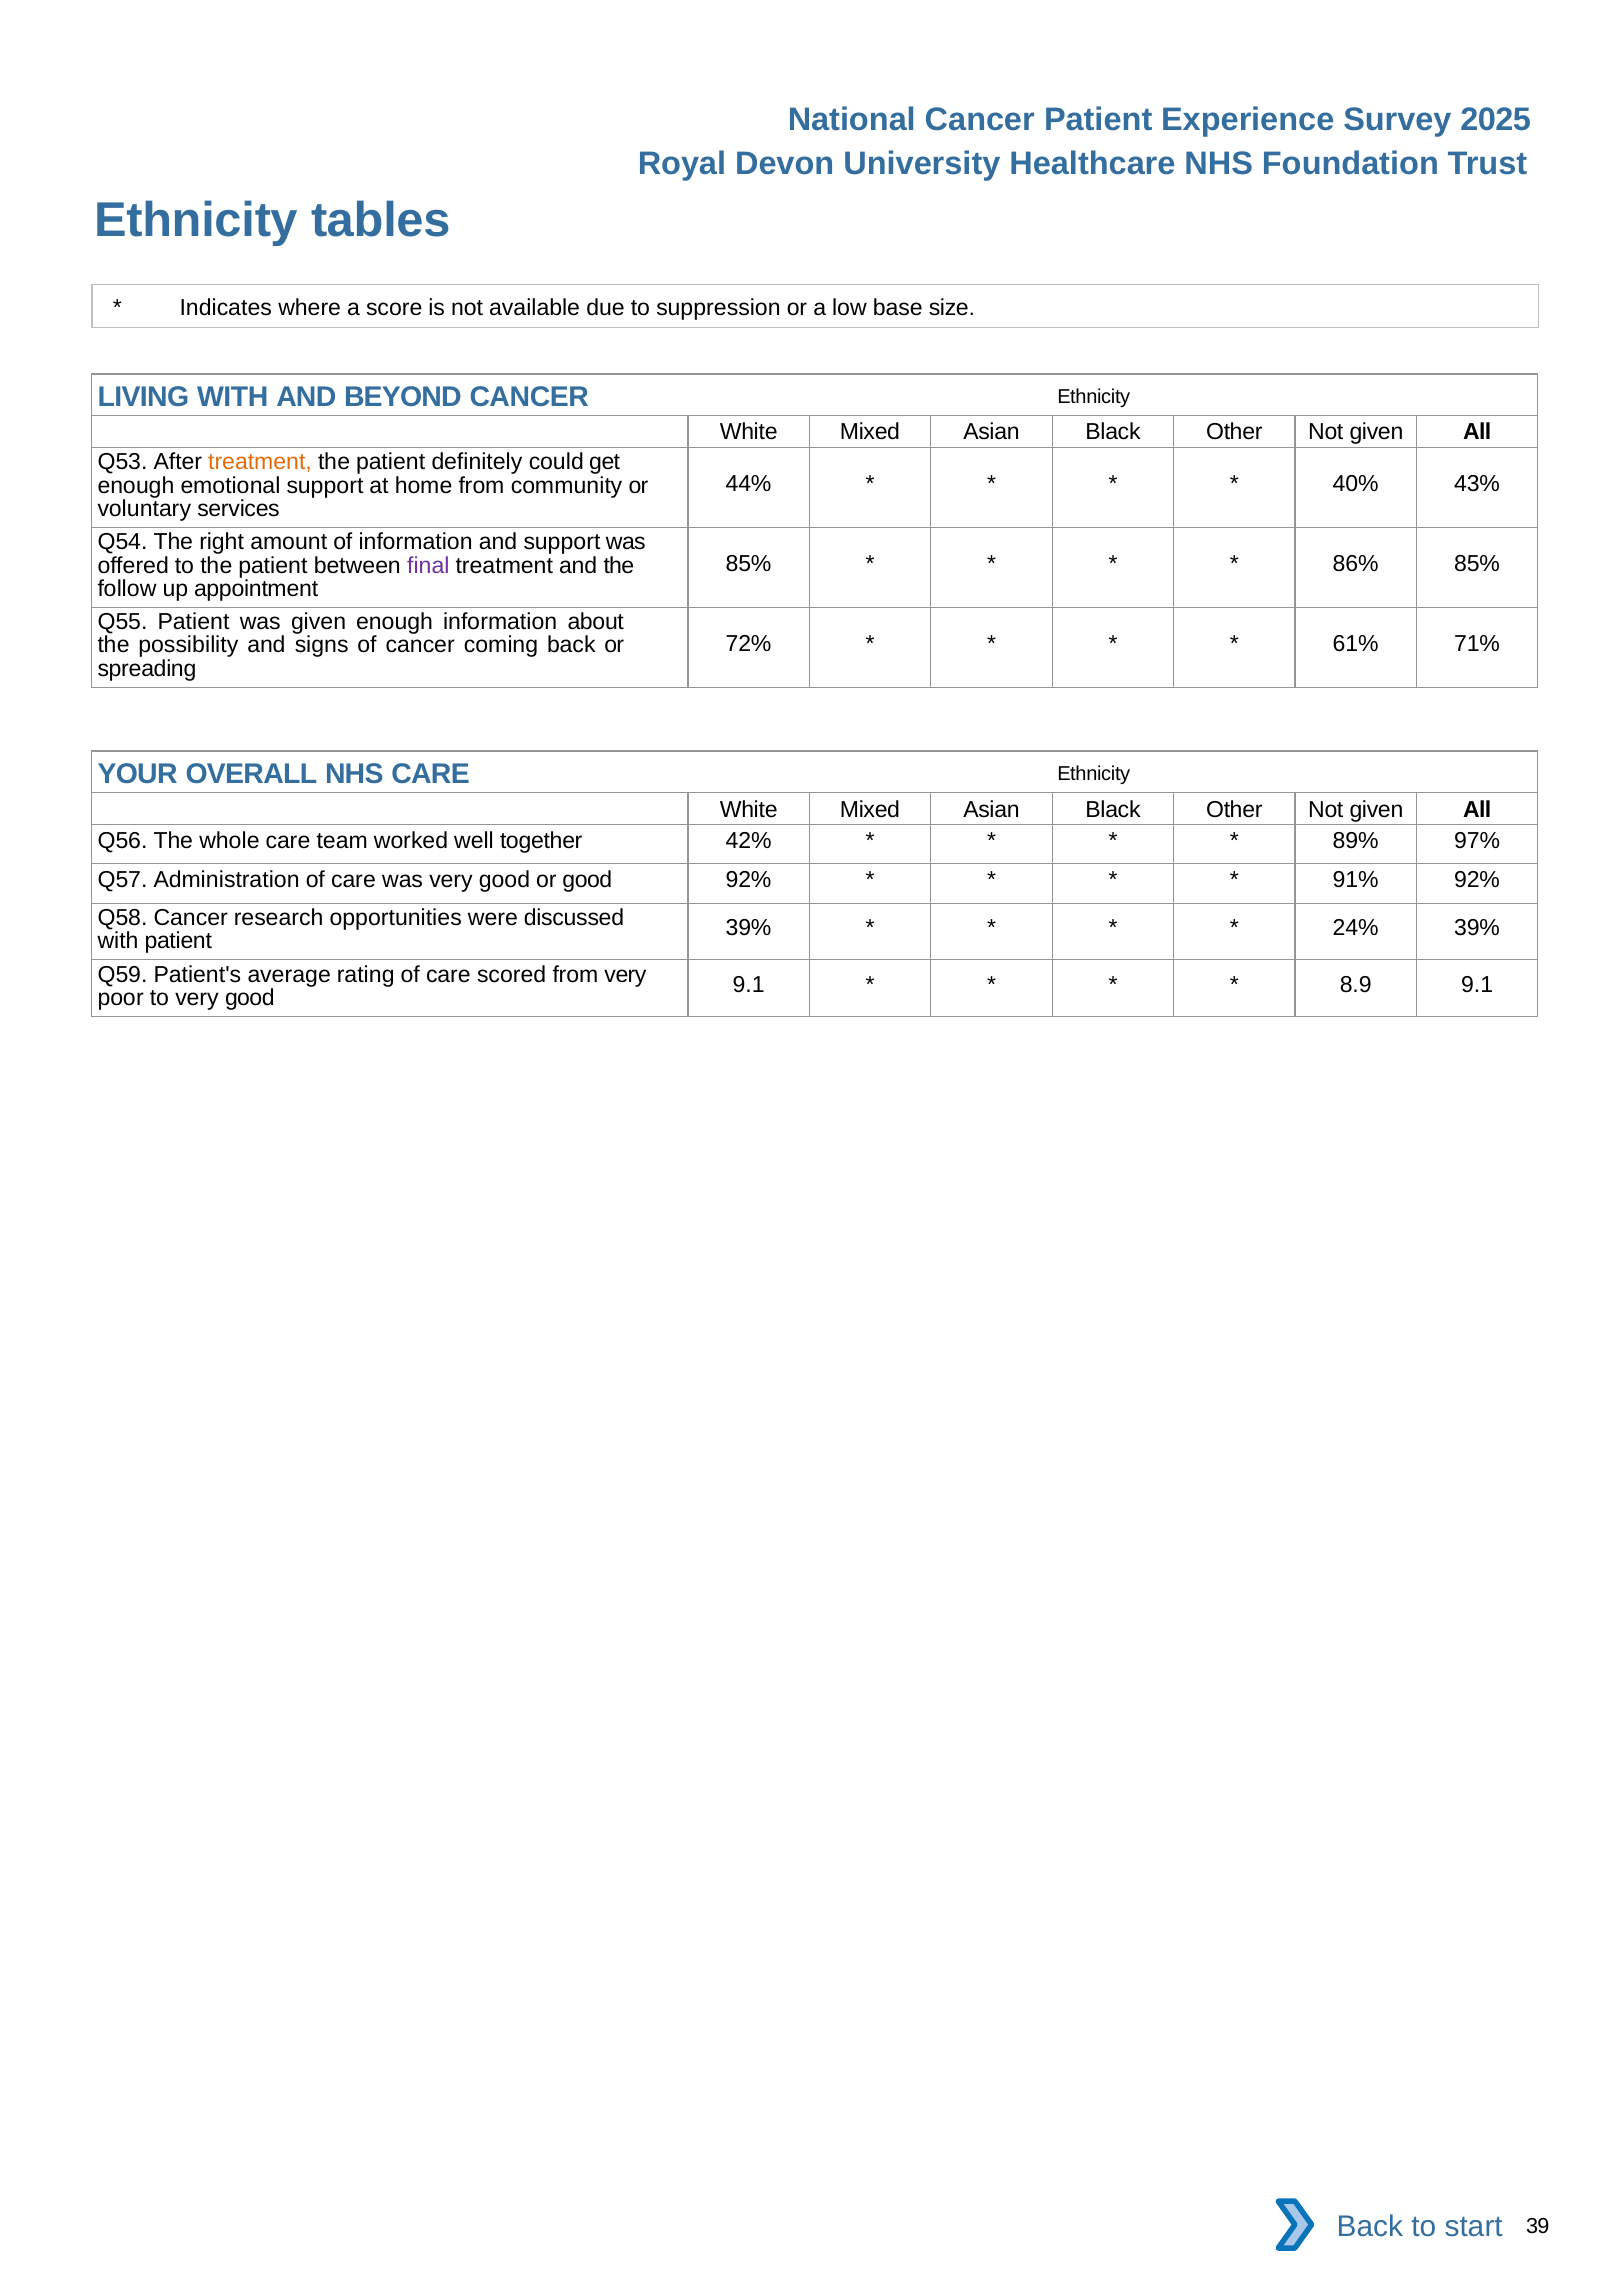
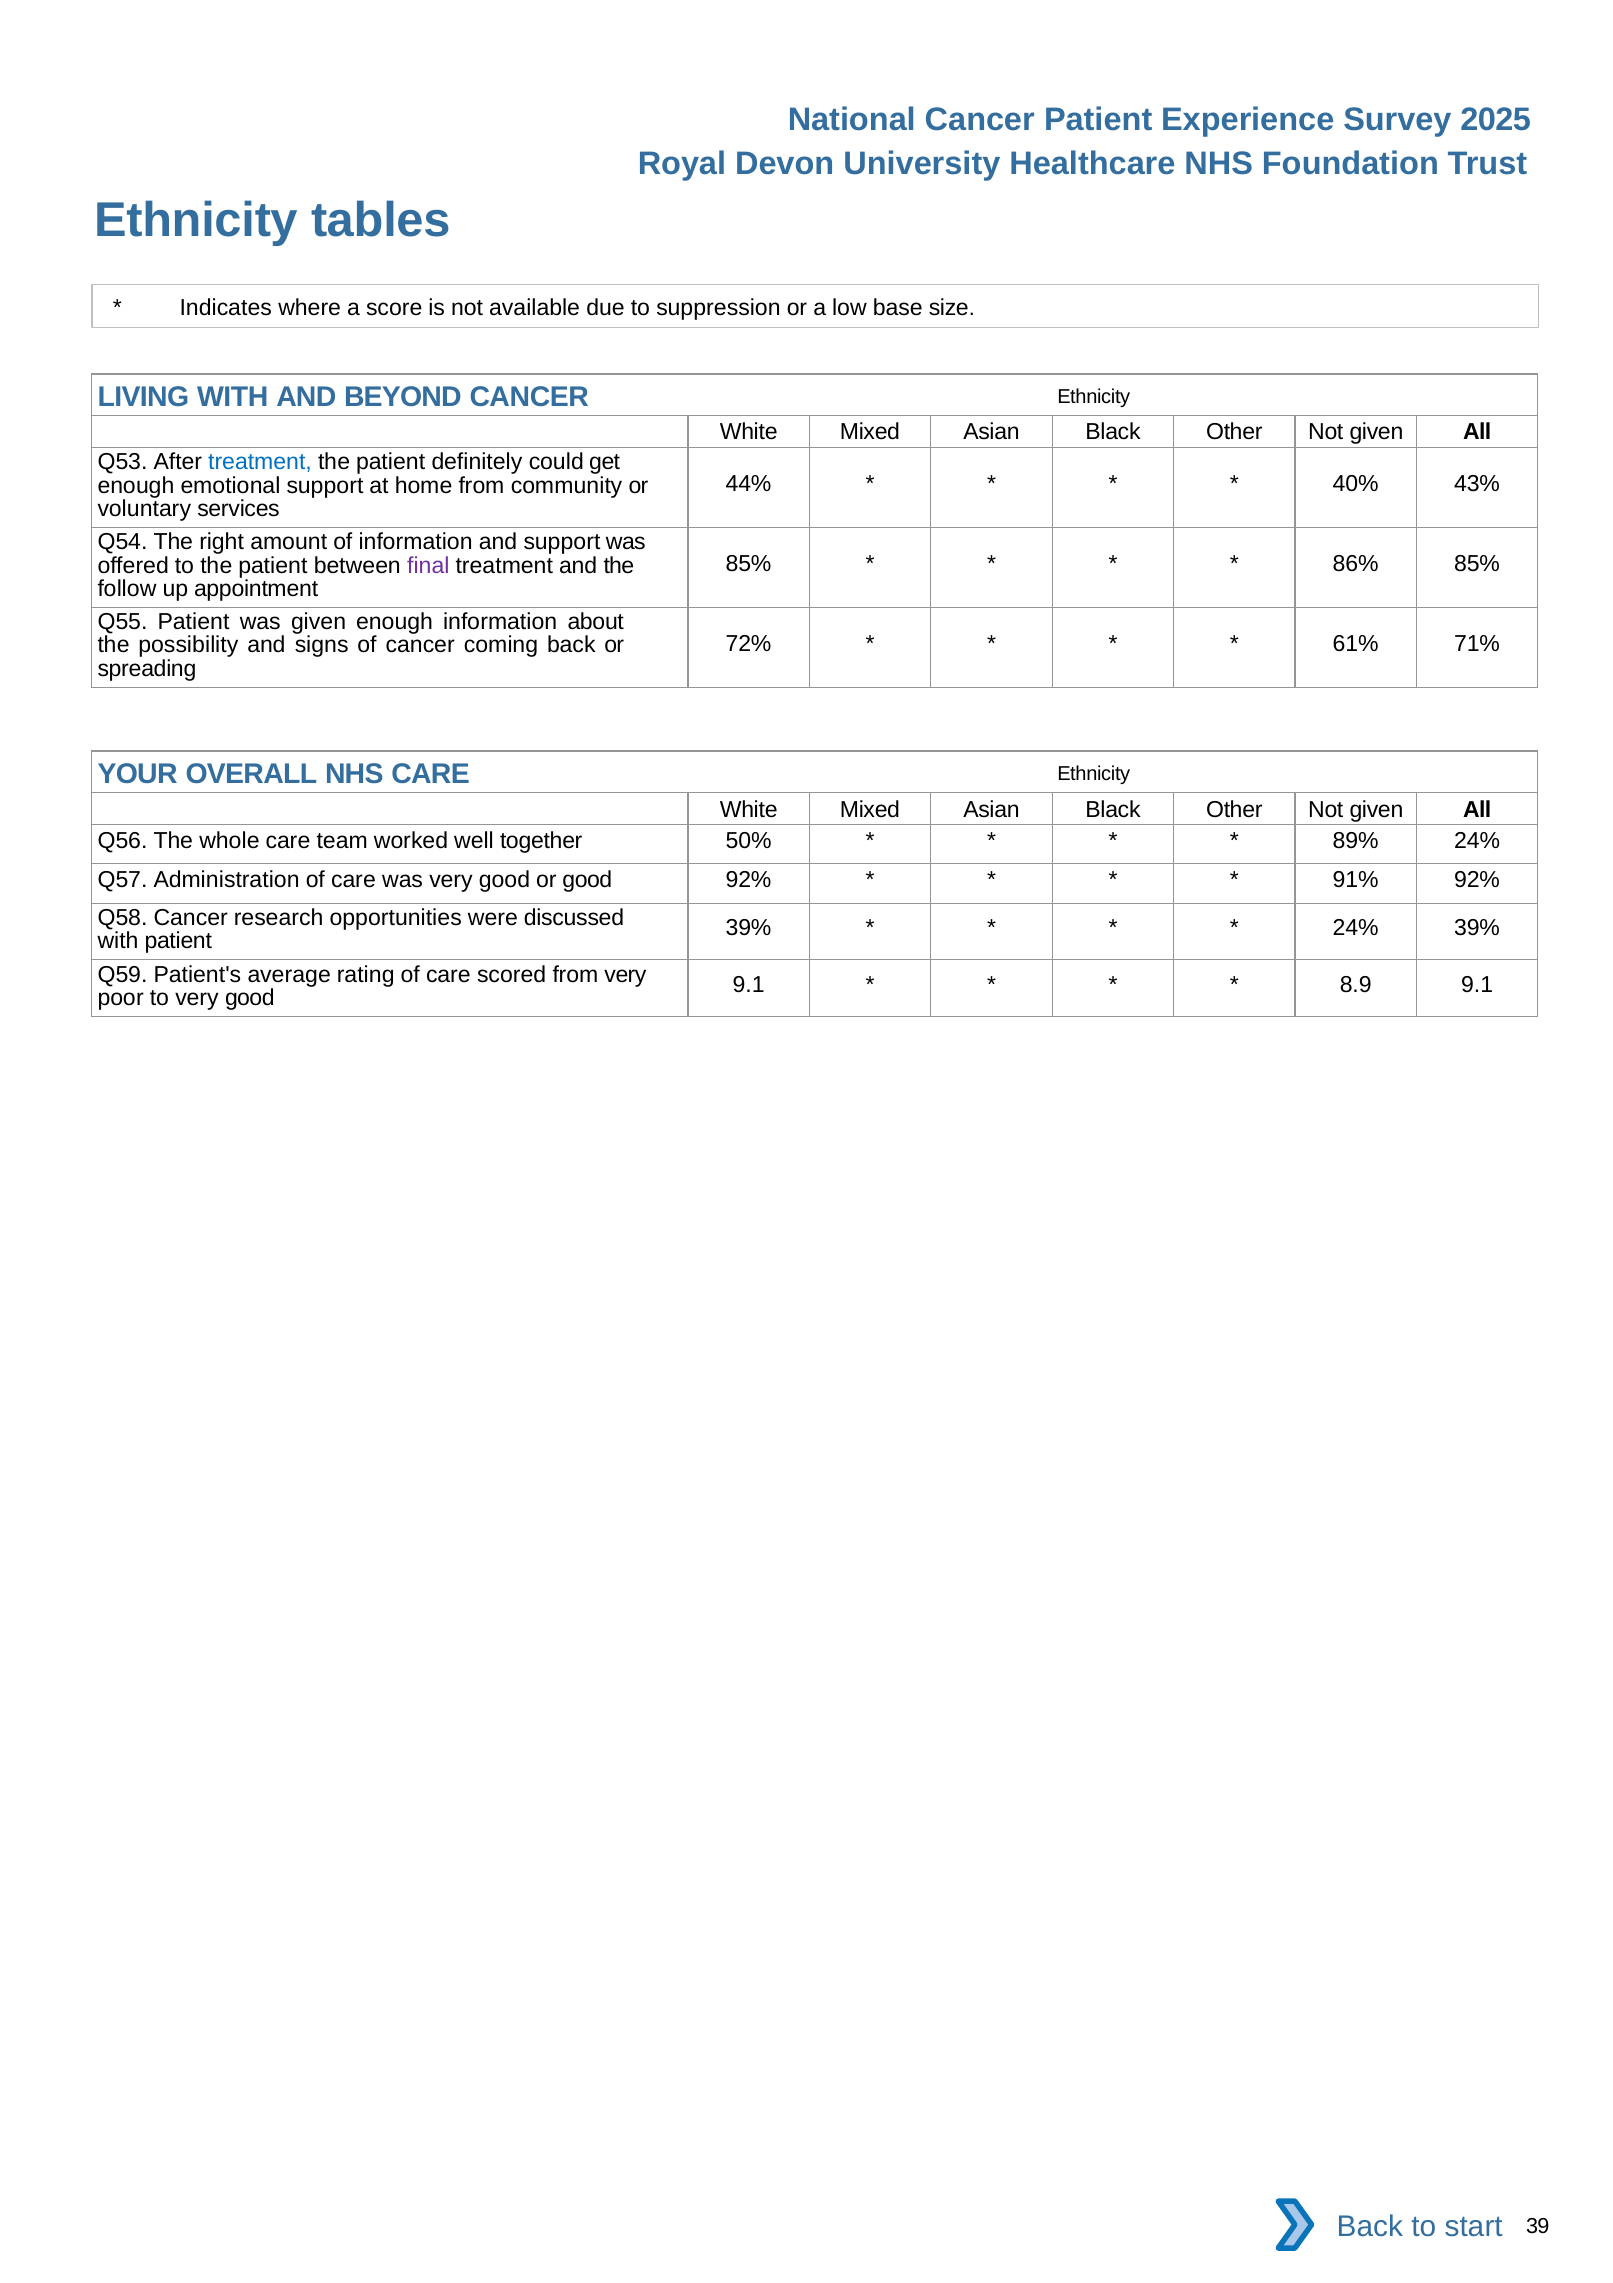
treatment at (260, 462) colour: orange -> blue
42%: 42% -> 50%
89% 97%: 97% -> 24%
